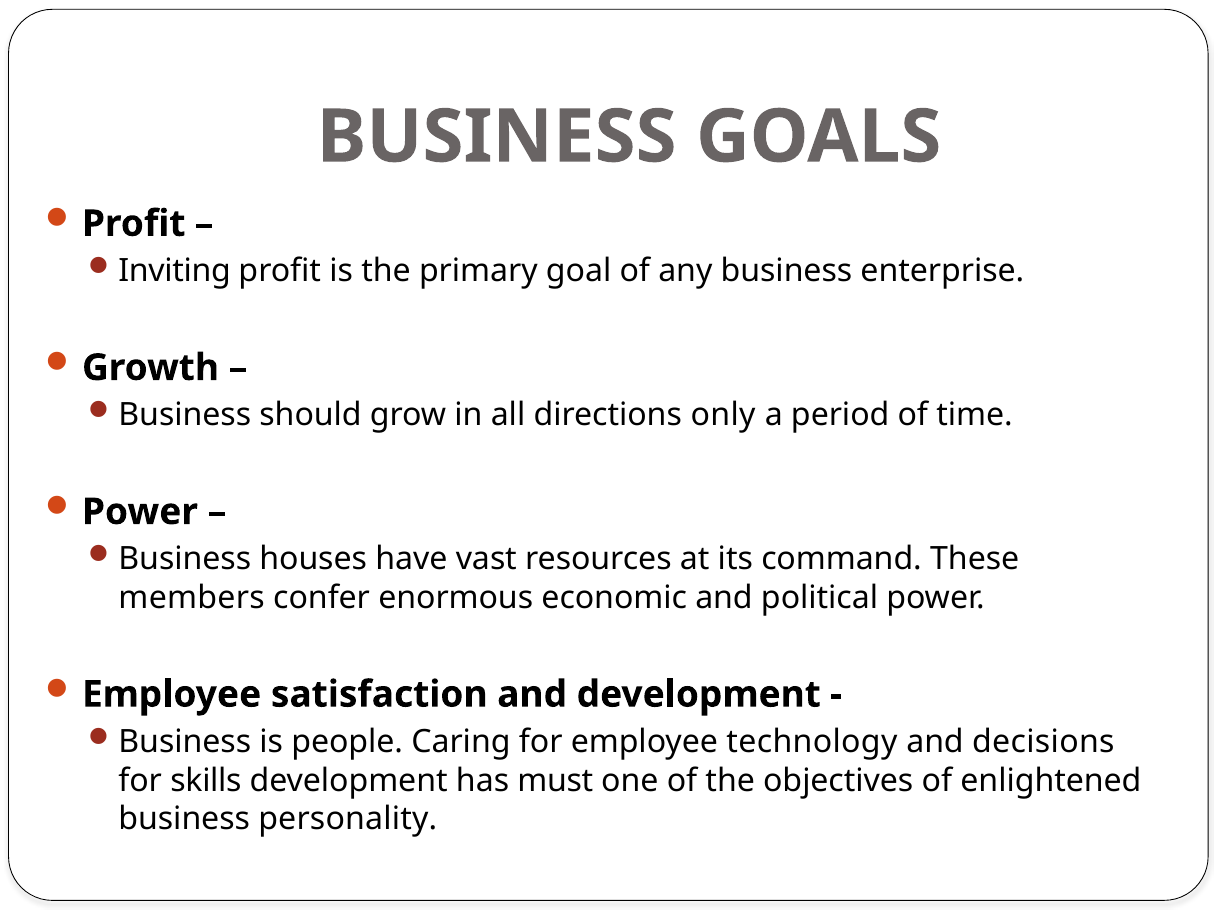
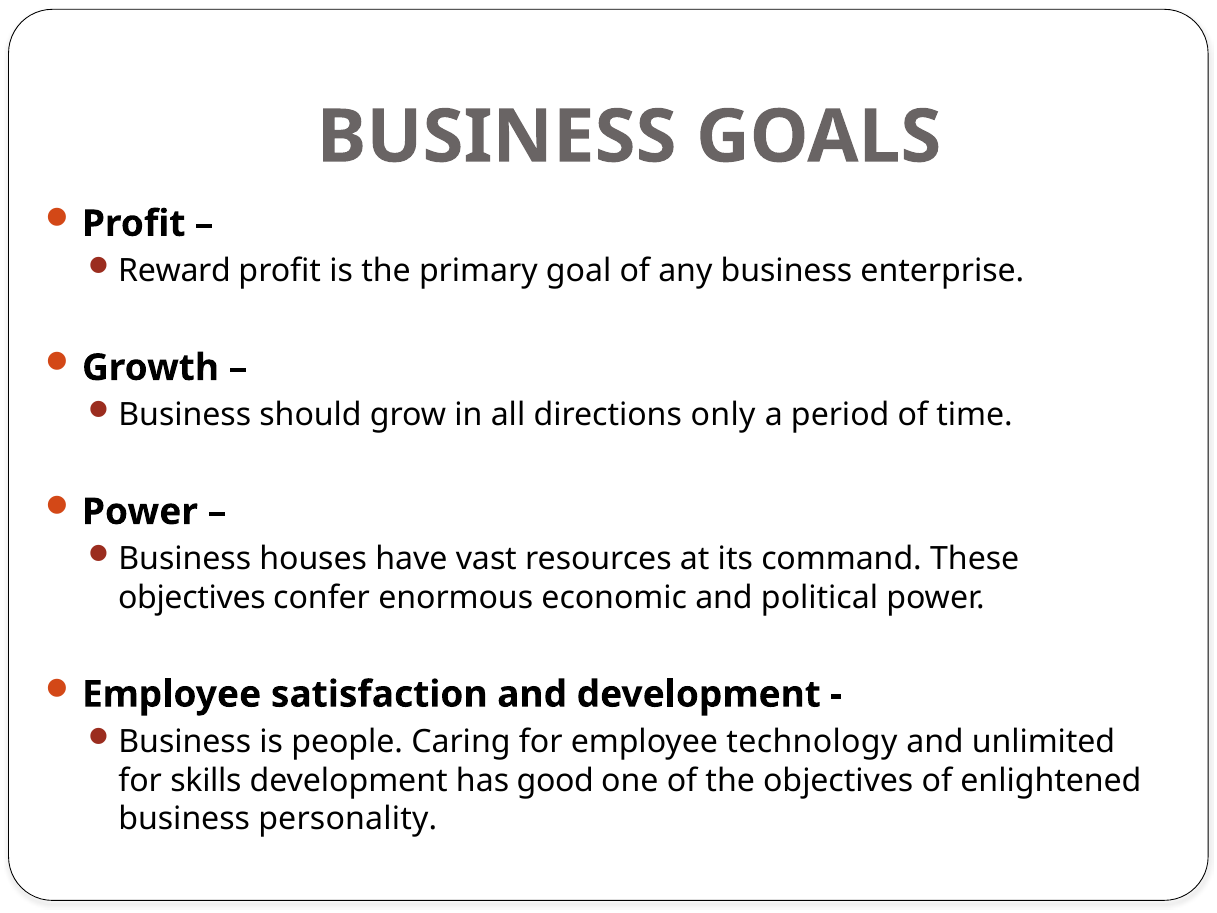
Inviting: Inviting -> Reward
members at (192, 598): members -> objectives
decisions: decisions -> unlimited
must: must -> good
